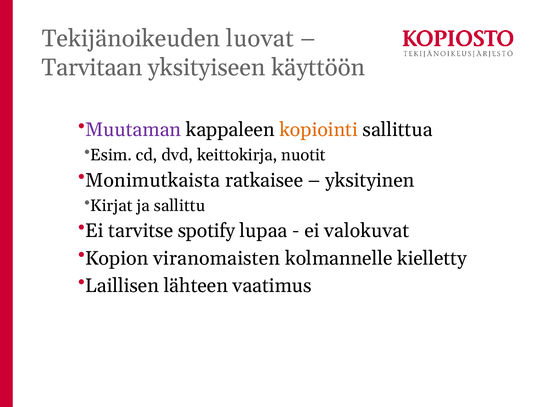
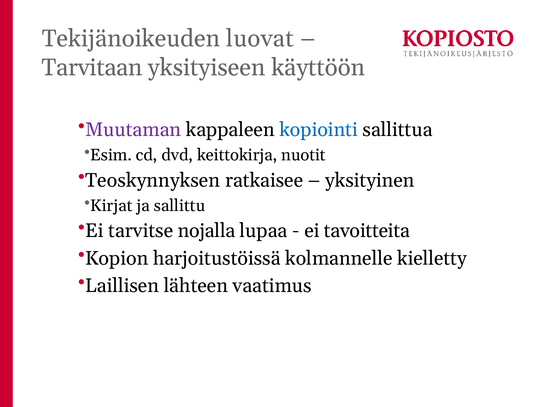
kopiointi colour: orange -> blue
Monimutkaista: Monimutkaista -> Teoskynnyksen
spotify: spotify -> nojalla
valokuvat: valokuvat -> tavoitteita
viranomaisten: viranomaisten -> harjoitustöissä
